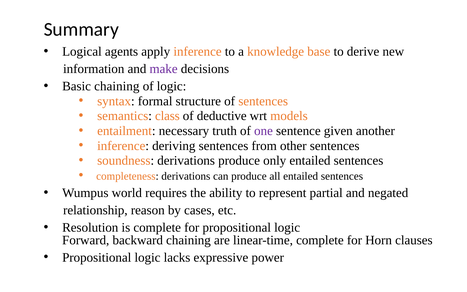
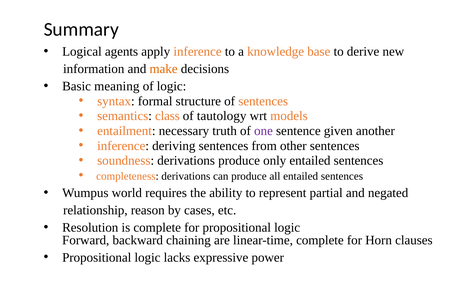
make colour: purple -> orange
Basic chaining: chaining -> meaning
deductive: deductive -> tautology
